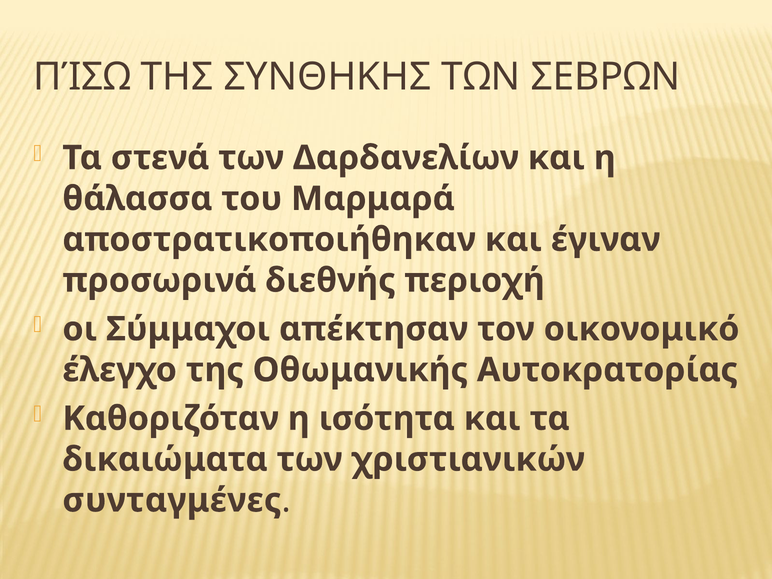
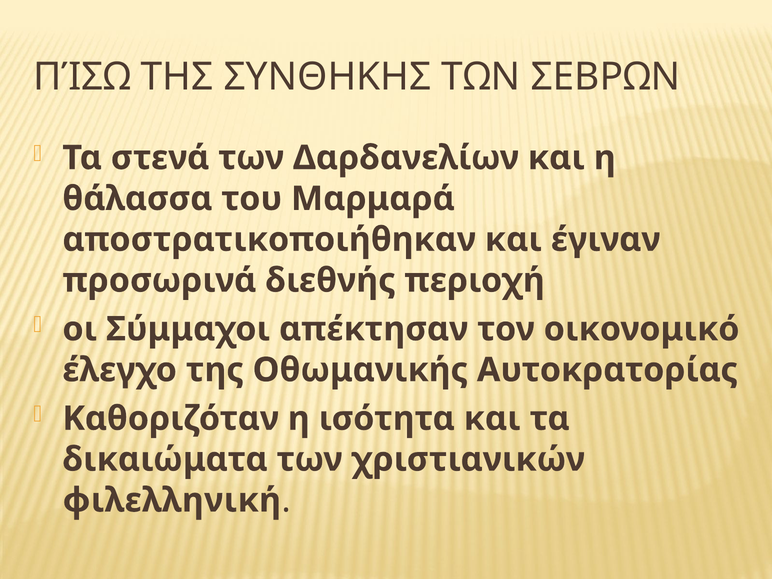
συνταγμένες: συνταγμένες -> φιλελληνική
